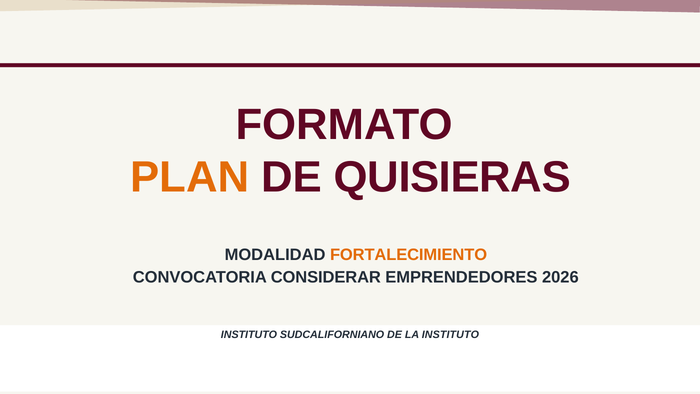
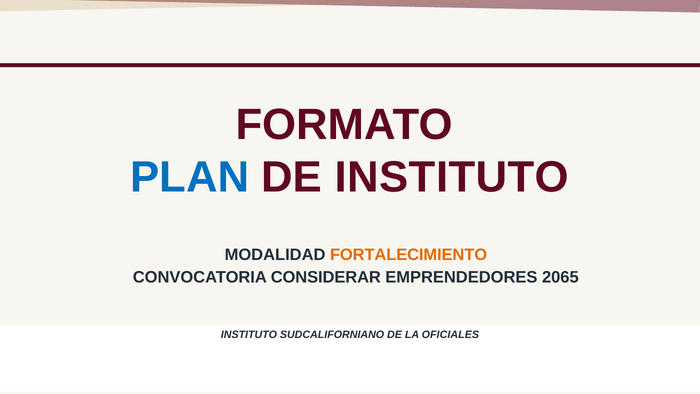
PLAN colour: orange -> blue
DE QUISIERAS: QUISIERAS -> INSTITUTO
2026: 2026 -> 2065
LA INSTITUTO: INSTITUTO -> OFICIALES
